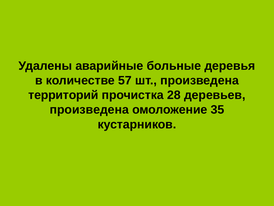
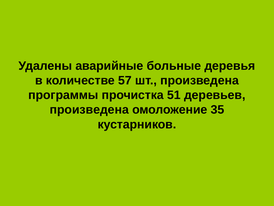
территорий: территорий -> программы
28: 28 -> 51
